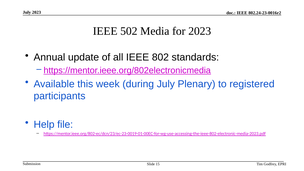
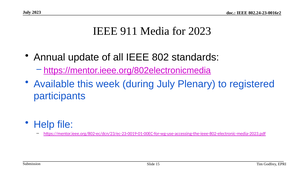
502: 502 -> 911
